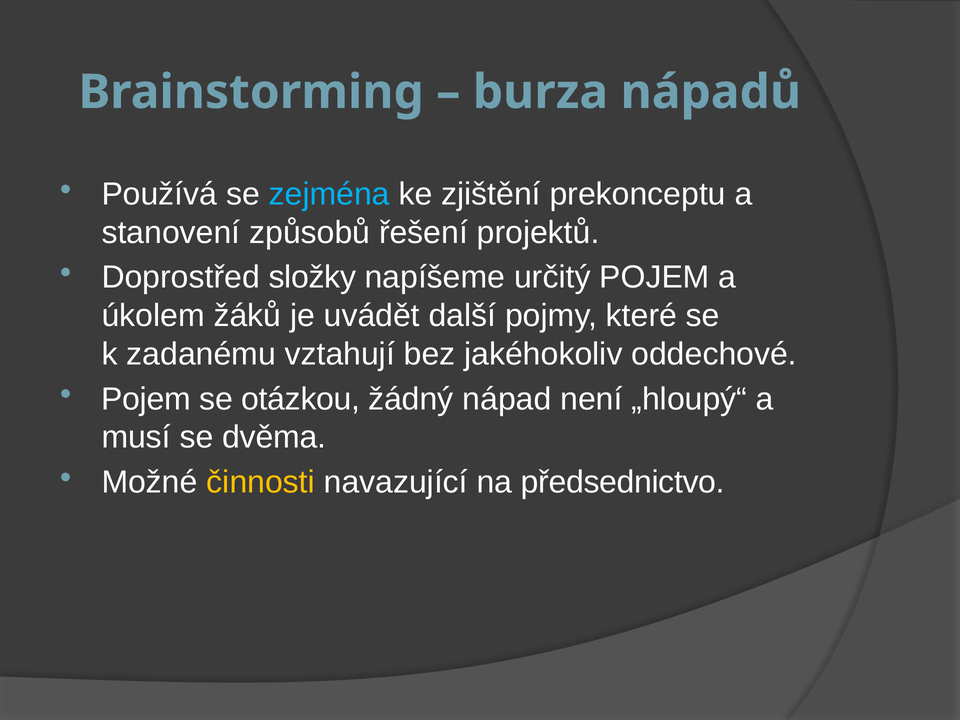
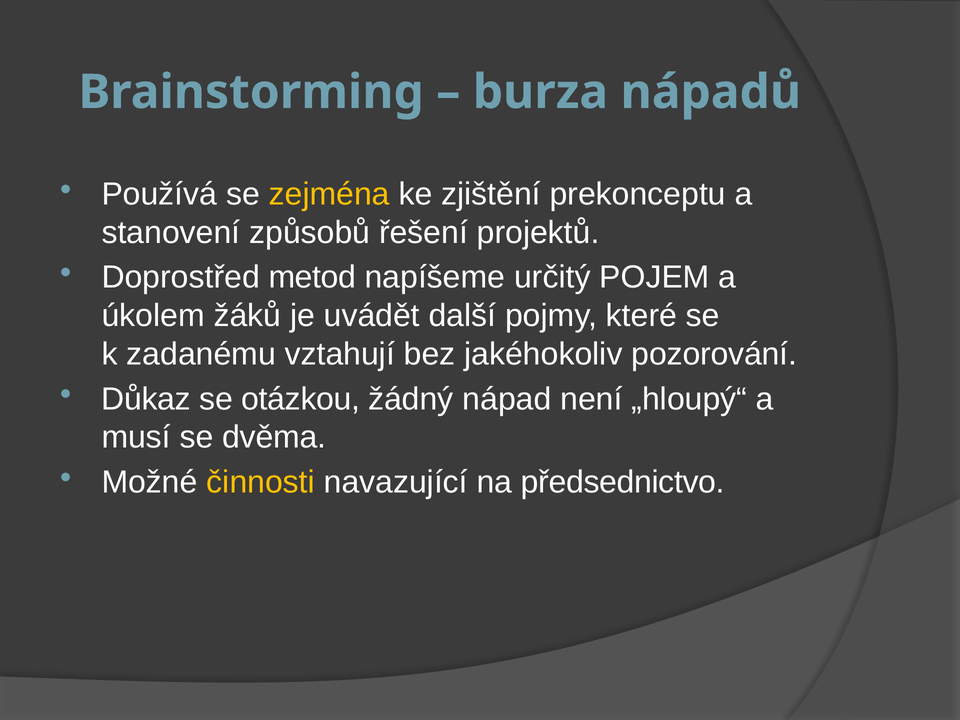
zejména colour: light blue -> yellow
složky: složky -> metod
oddechové: oddechové -> pozorování
Pojem at (146, 399): Pojem -> Důkaz
